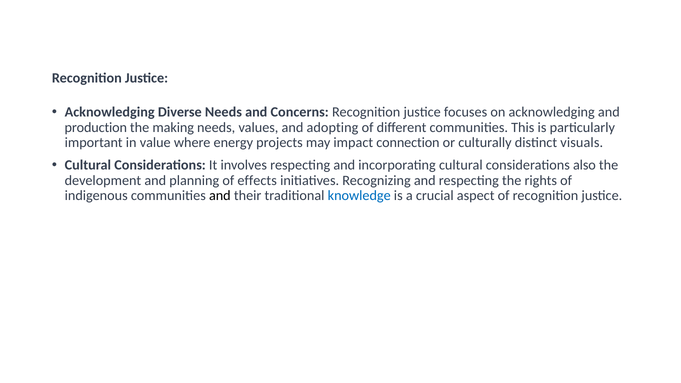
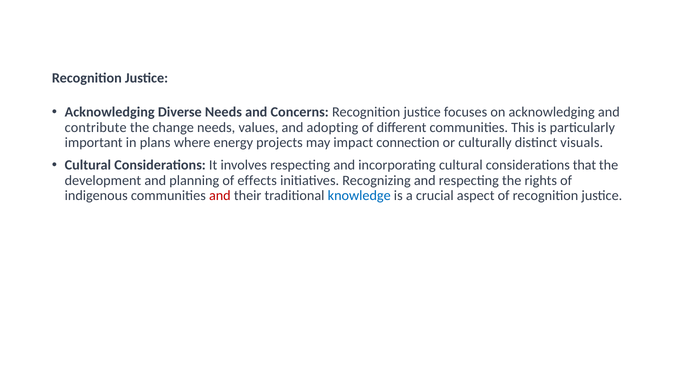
production: production -> contribute
making: making -> change
value: value -> plans
also: also -> that
and at (220, 196) colour: black -> red
